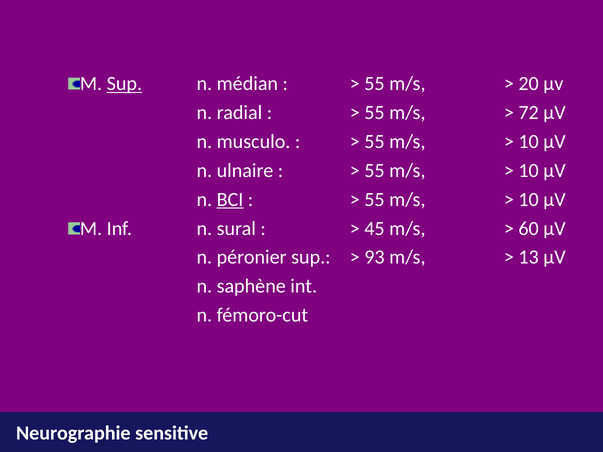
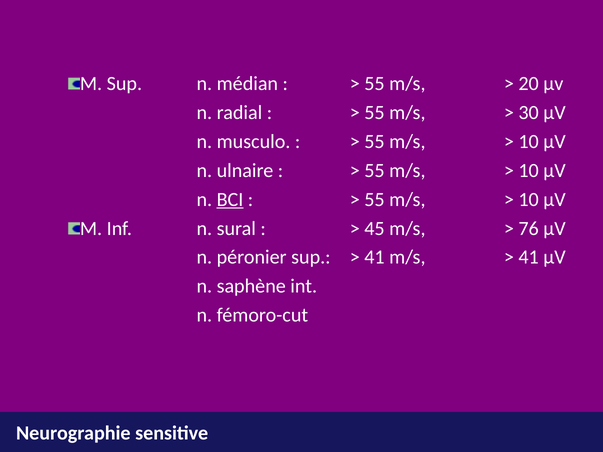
Sup at (124, 84) underline: present -> none
72: 72 -> 30
60: 60 -> 76
93 at (374, 257): 93 -> 41
13 at (529, 257): 13 -> 41
